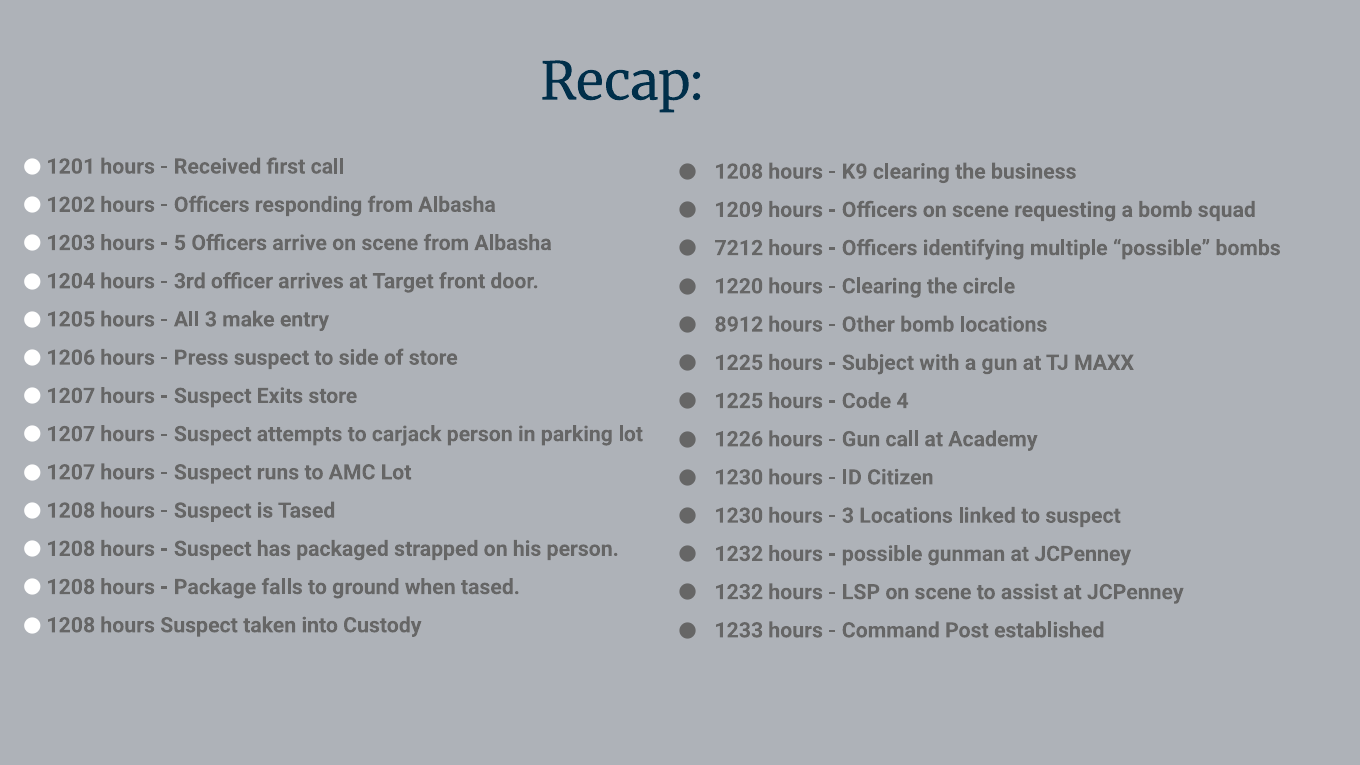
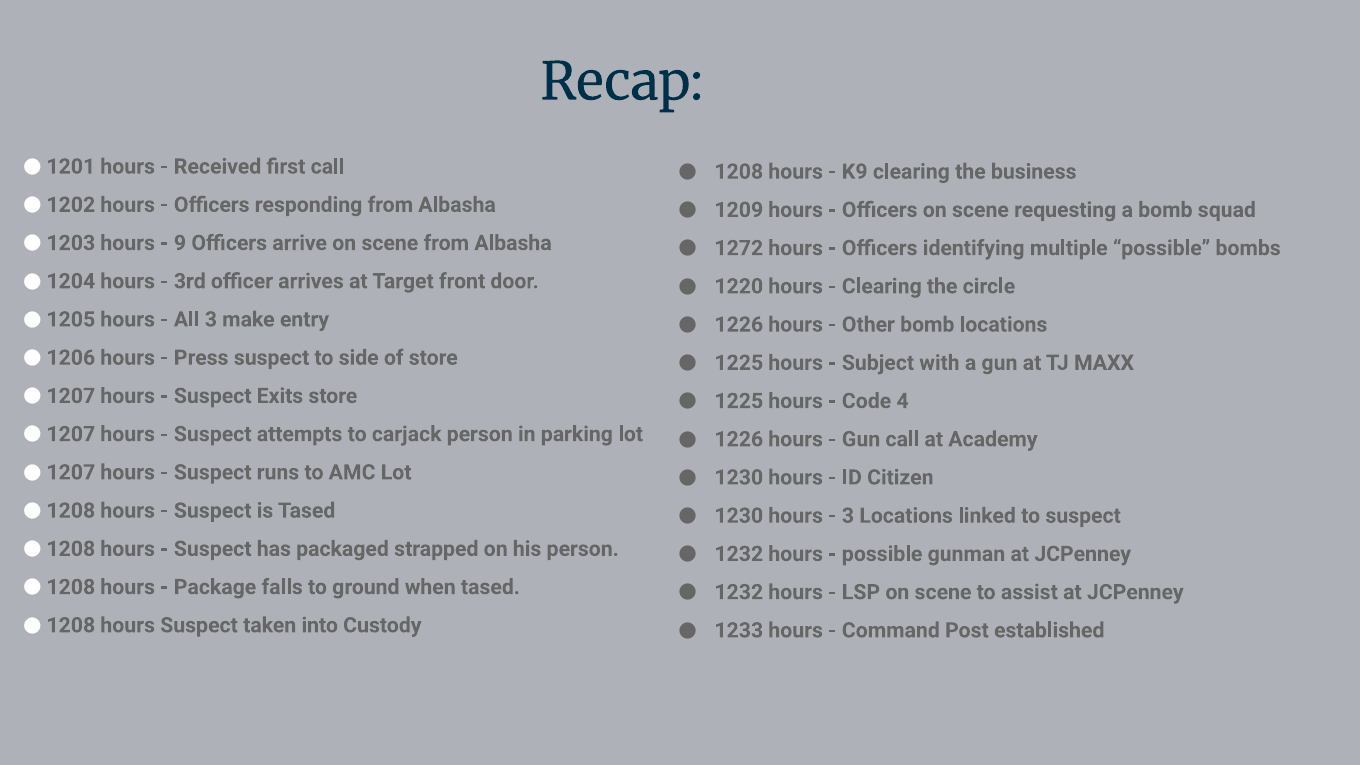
5: 5 -> 9
7212: 7212 -> 1272
8912 at (739, 325): 8912 -> 1226
